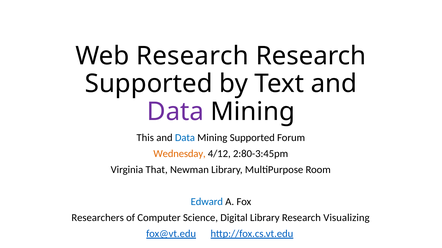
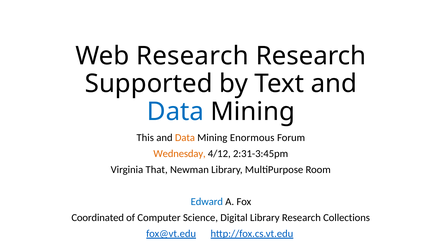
Data at (175, 112) colour: purple -> blue
Data at (185, 138) colour: blue -> orange
Mining Supported: Supported -> Enormous
2:80-3:45pm: 2:80-3:45pm -> 2:31-3:45pm
Researchers: Researchers -> Coordinated
Visualizing: Visualizing -> Collections
